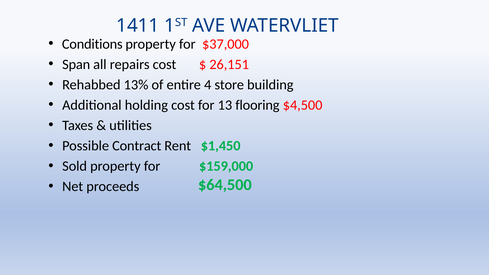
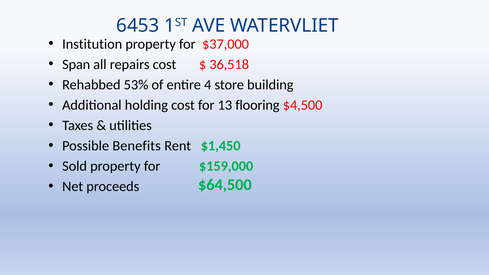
1411: 1411 -> 6453
Conditions: Conditions -> Institution
26,151: 26,151 -> 36,518
13%: 13% -> 53%
Contract: Contract -> Benefits
